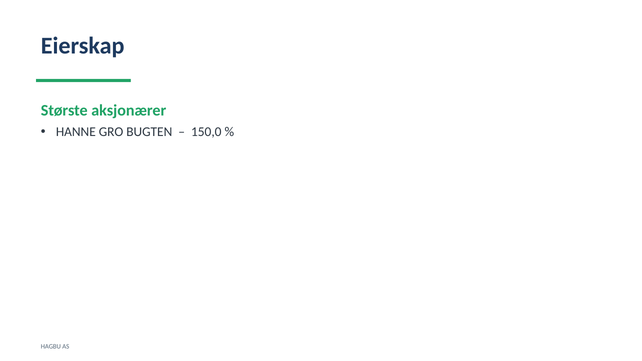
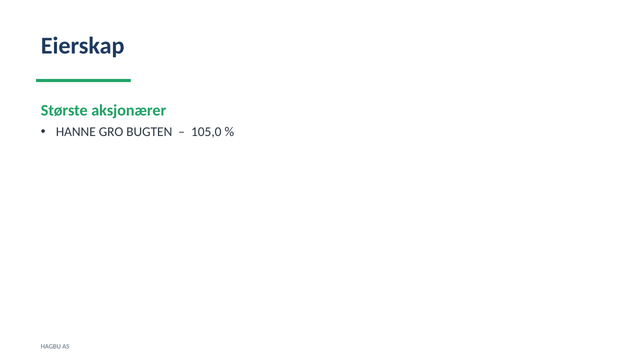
150,0: 150,0 -> 105,0
